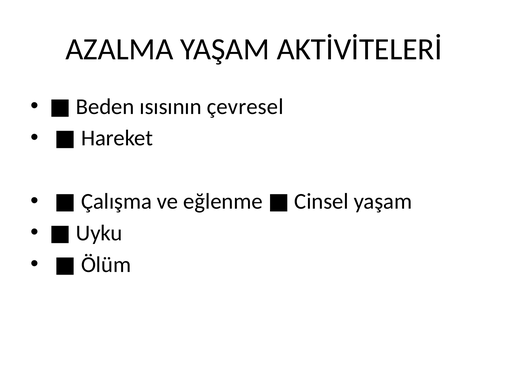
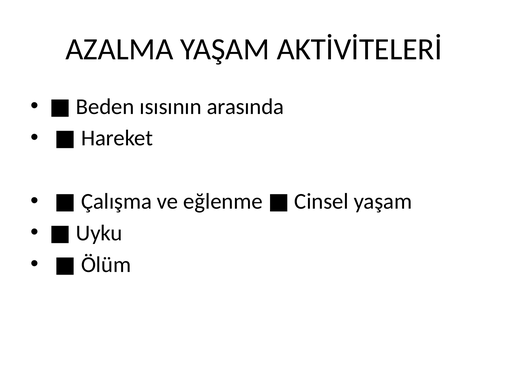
çevresel: çevresel -> arasında
